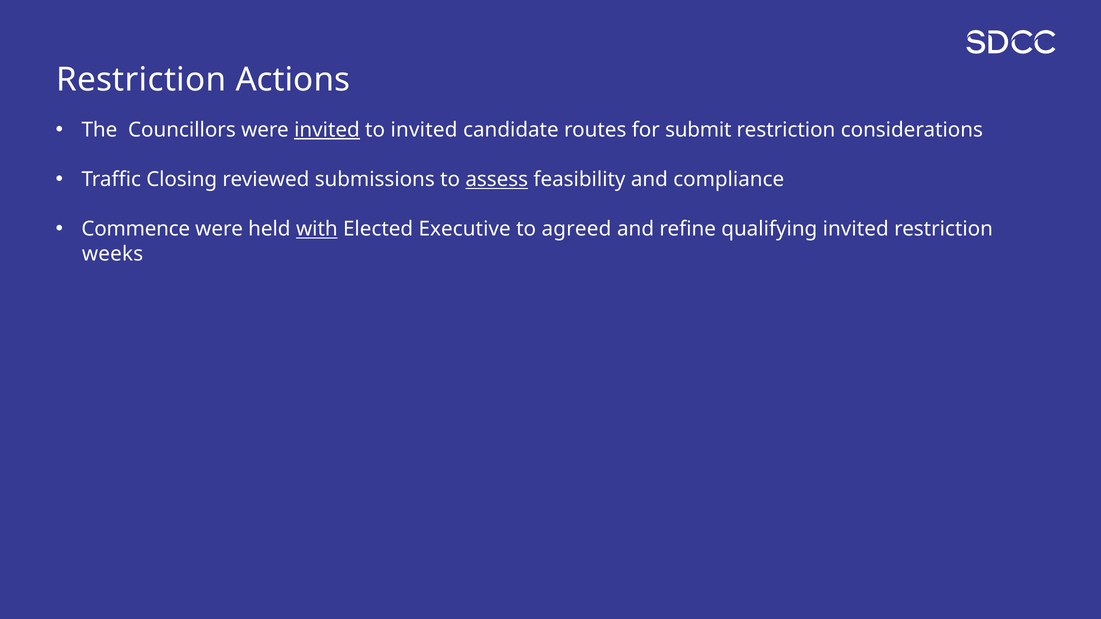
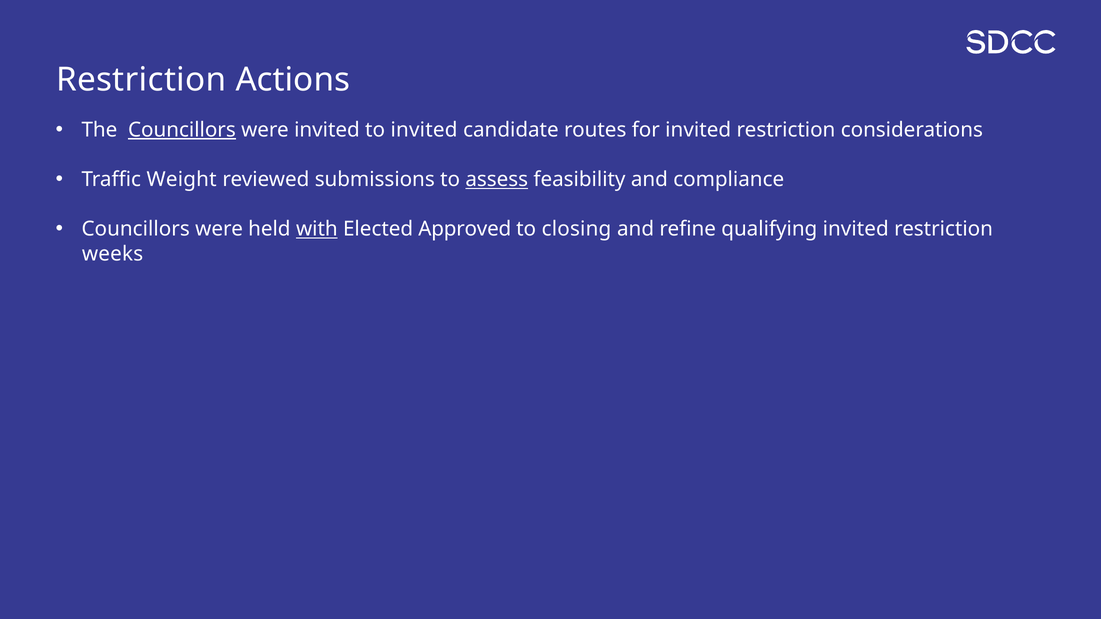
Councillors at (182, 130) underline: none -> present
invited at (327, 130) underline: present -> none
for submit: submit -> invited
Closing: Closing -> Weight
Commence at (136, 229): Commence -> Councillors
Executive: Executive -> Approved
agreed: agreed -> closing
